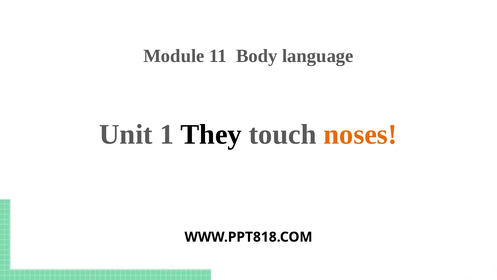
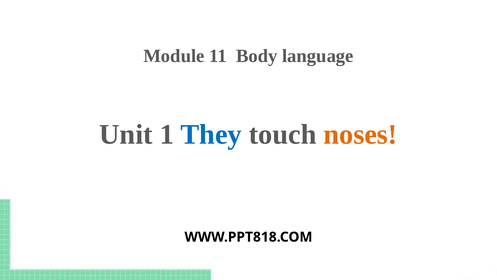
They colour: black -> blue
